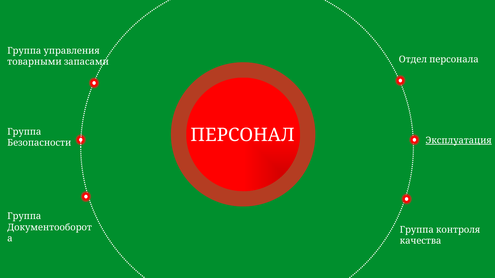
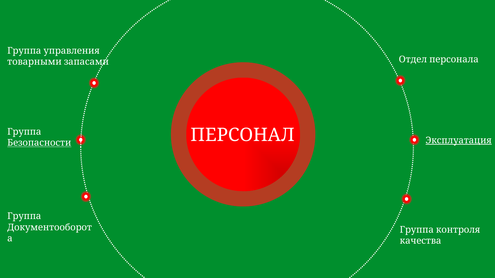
Безопасности underline: none -> present
